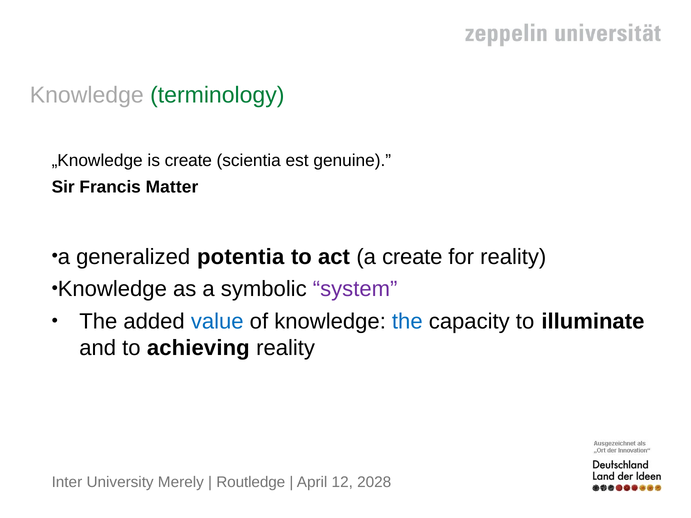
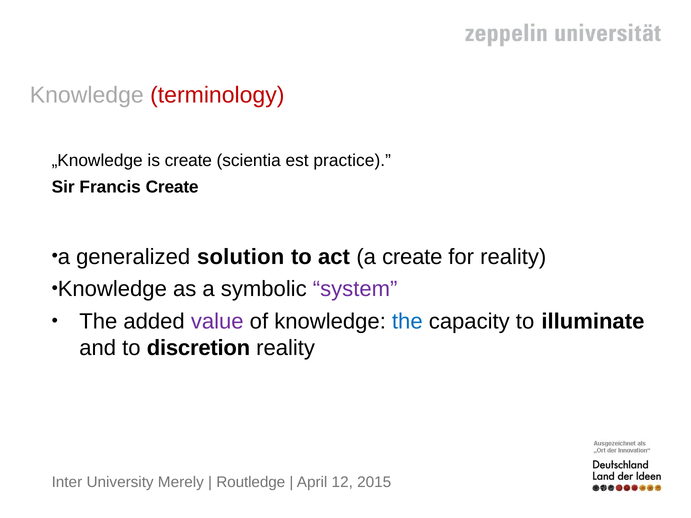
terminology colour: green -> red
genuine: genuine -> practice
Francis Matter: Matter -> Create
potentia: potentia -> solution
value colour: blue -> purple
achieving: achieving -> discretion
2028: 2028 -> 2015
